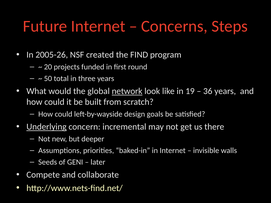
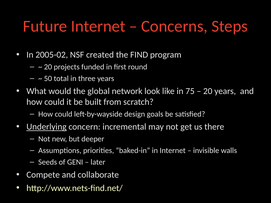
2005-26: 2005-26 -> 2005-02
network underline: present -> none
19: 19 -> 75
36 at (208, 91): 36 -> 20
